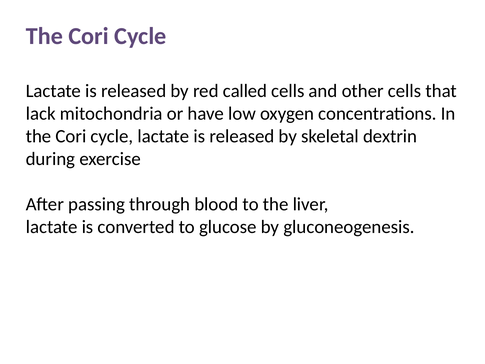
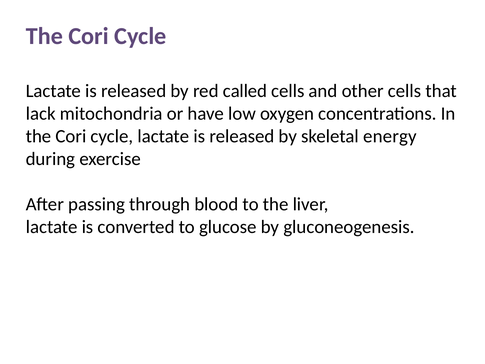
dextrin: dextrin -> energy
